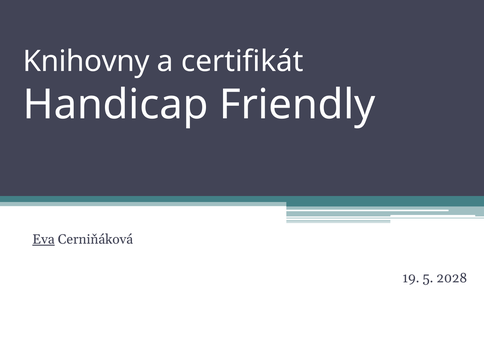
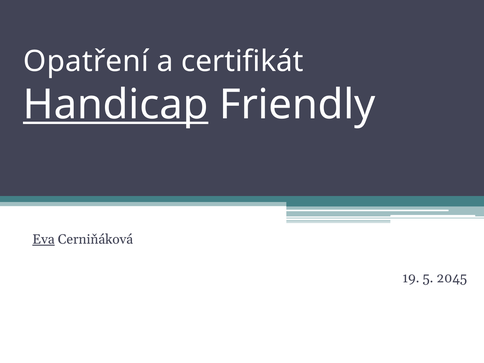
Knihovny: Knihovny -> Opatření
Handicap underline: none -> present
2028: 2028 -> 2045
